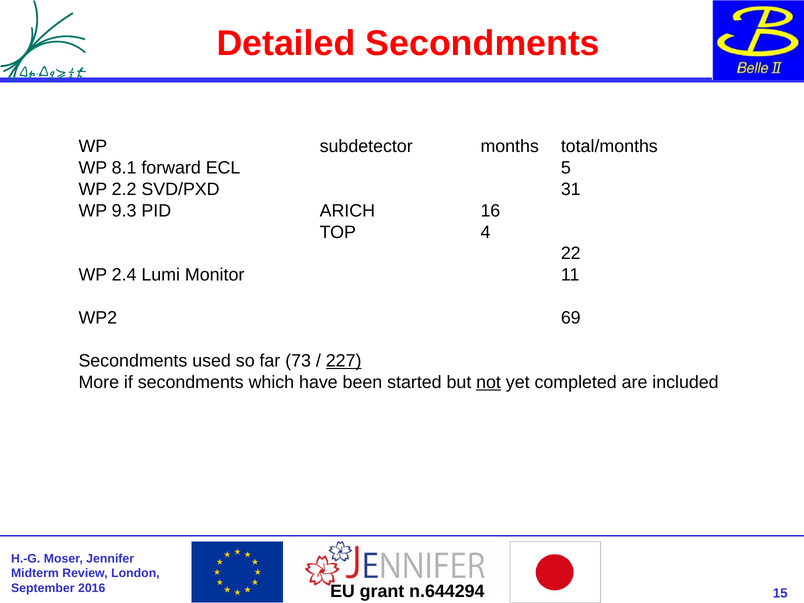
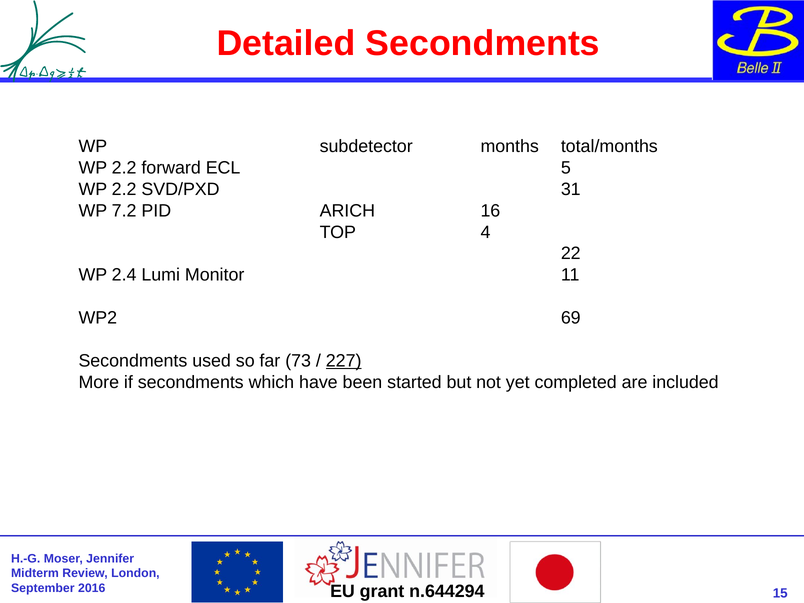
8.1 at (124, 168): 8.1 -> 2.2
9.3: 9.3 -> 7.2
not underline: present -> none
